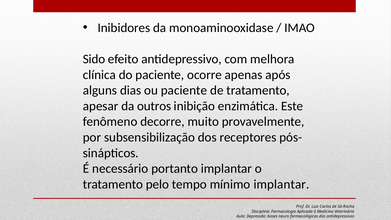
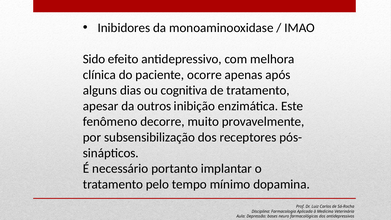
ou paciente: paciente -> cognitiva
mínimo implantar: implantar -> dopamina
